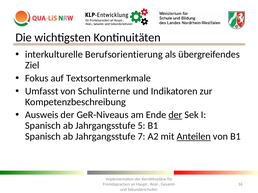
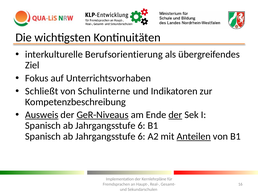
Textsortenmerkmale: Textsortenmerkmale -> Unterrichtsvorhaben
Umfasst: Umfasst -> Schließt
Ausweis underline: none -> present
GeR-Niveaus underline: none -> present
5 at (142, 126): 5 -> 6
7 at (142, 137): 7 -> 6
